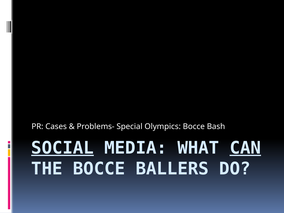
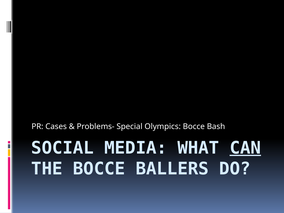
SOCIAL underline: present -> none
